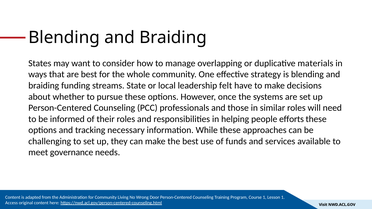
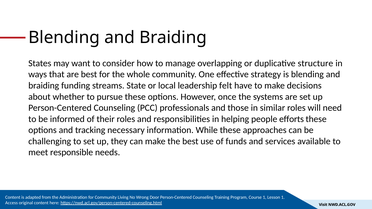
materials: materials -> structure
governance: governance -> responsible
